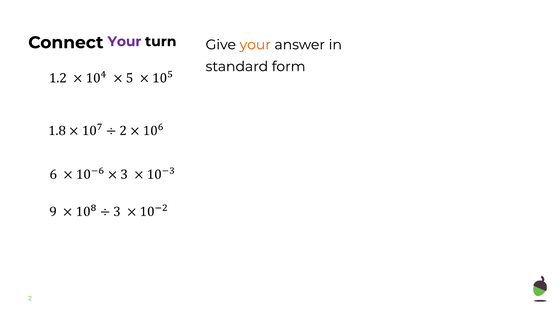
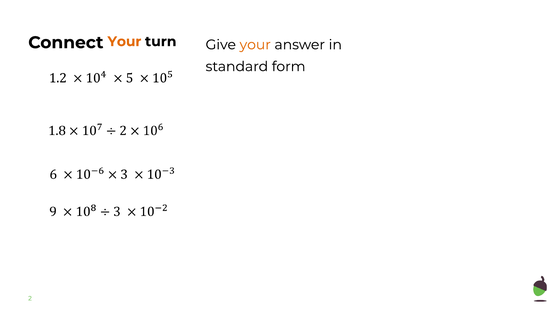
Your at (124, 42) colour: purple -> orange
